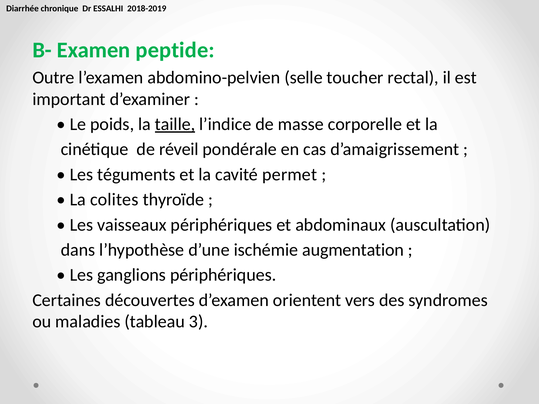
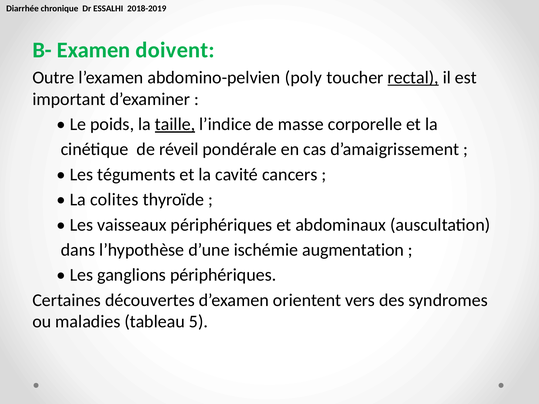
peptide: peptide -> doivent
selle: selle -> poly
rectal underline: none -> present
permet: permet -> cancers
3: 3 -> 5
